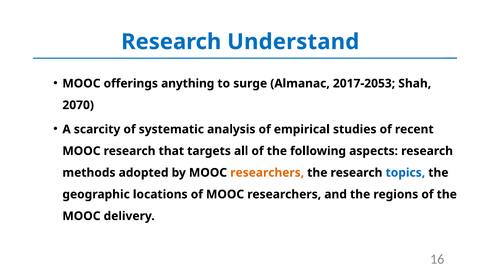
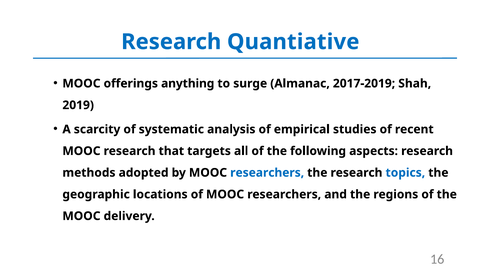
Understand: Understand -> Quantiative
2017-2053: 2017-2053 -> 2017-2019
2070: 2070 -> 2019
researchers at (267, 172) colour: orange -> blue
